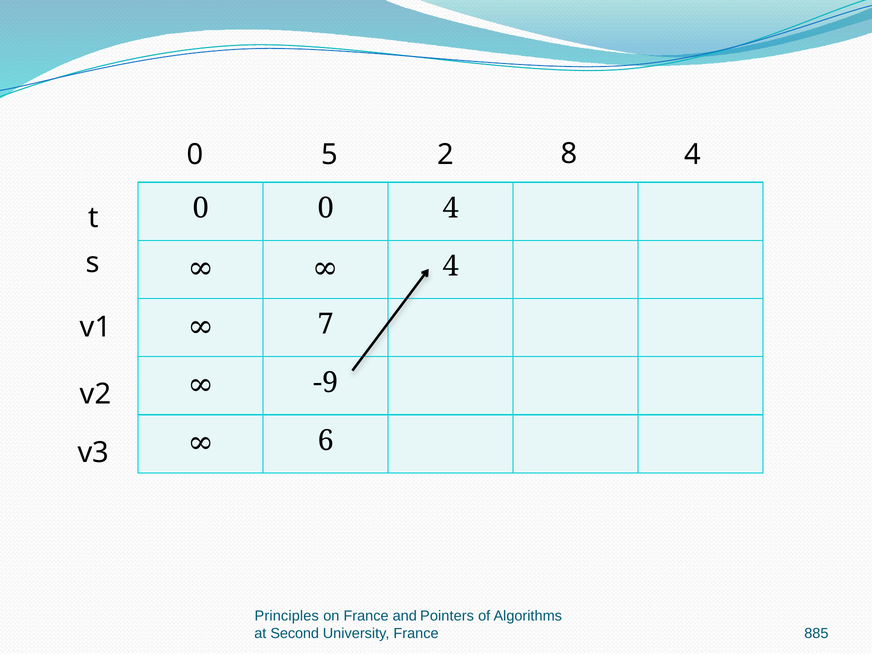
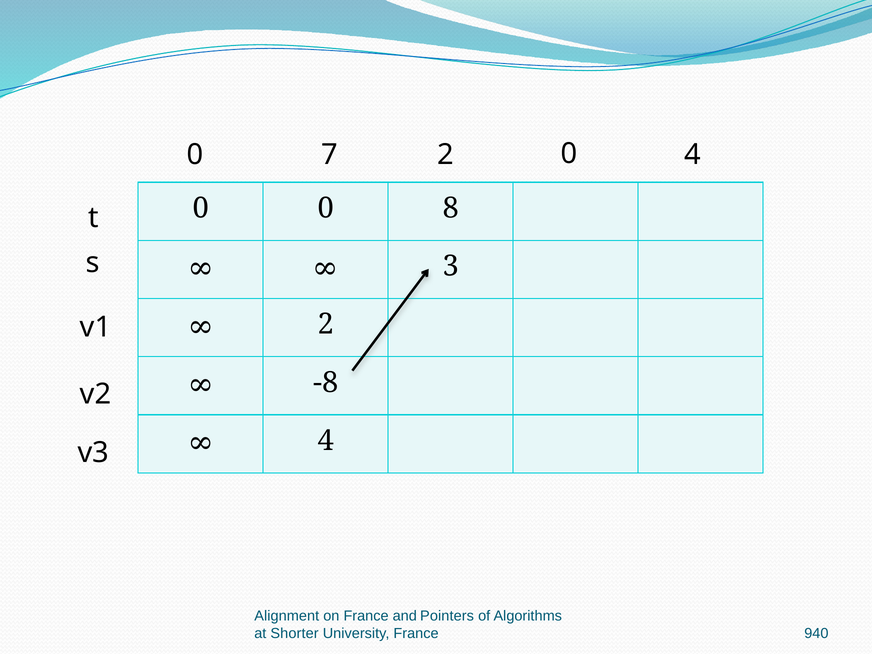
5: 5 -> 7
2 8: 8 -> 0
0 4: 4 -> 8
4 at (451, 266): 4 -> 3
7 at (326, 324): 7 -> 2
-9: -9 -> -8
6 at (326, 441): 6 -> 4
Principles: Principles -> Alignment
Second: Second -> Shorter
885: 885 -> 940
